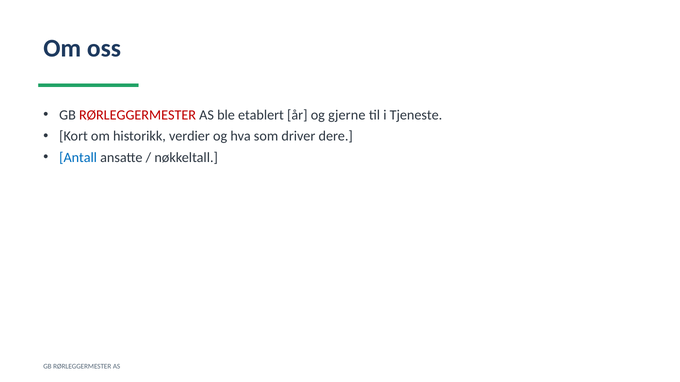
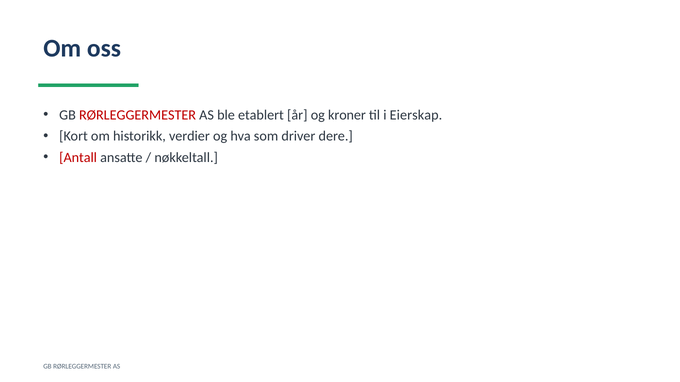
gjerne: gjerne -> kroner
Tjeneste: Tjeneste -> Eierskap
Antall colour: blue -> red
